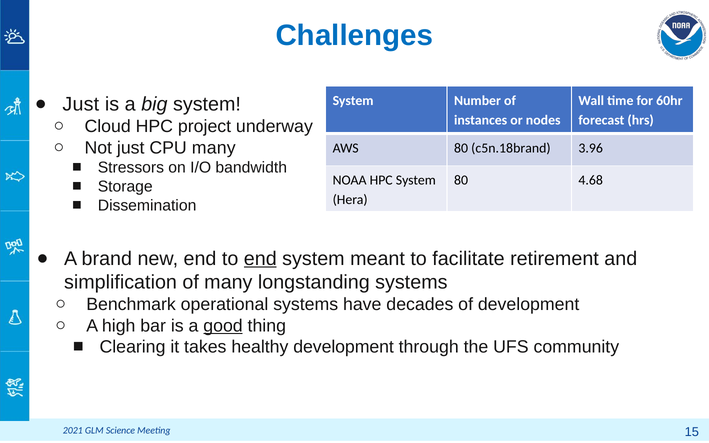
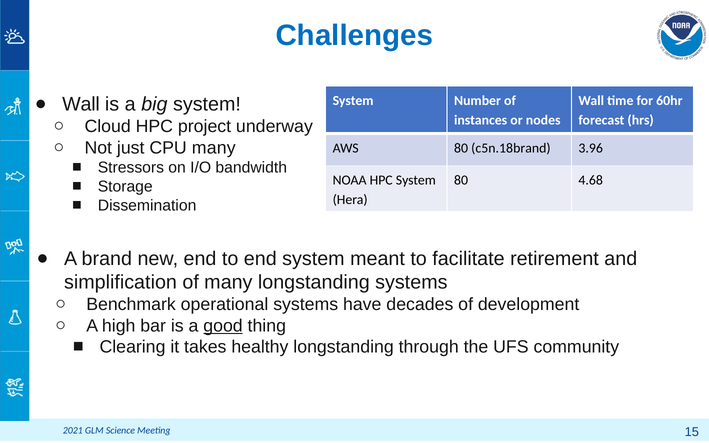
Just at (81, 104): Just -> Wall
end at (260, 259) underline: present -> none
healthy development: development -> longstanding
